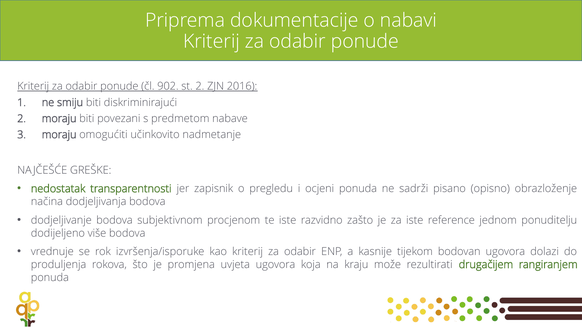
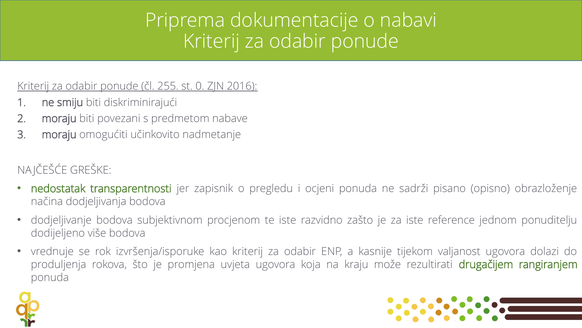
902: 902 -> 255
st 2: 2 -> 0
bodovan: bodovan -> valjanost
